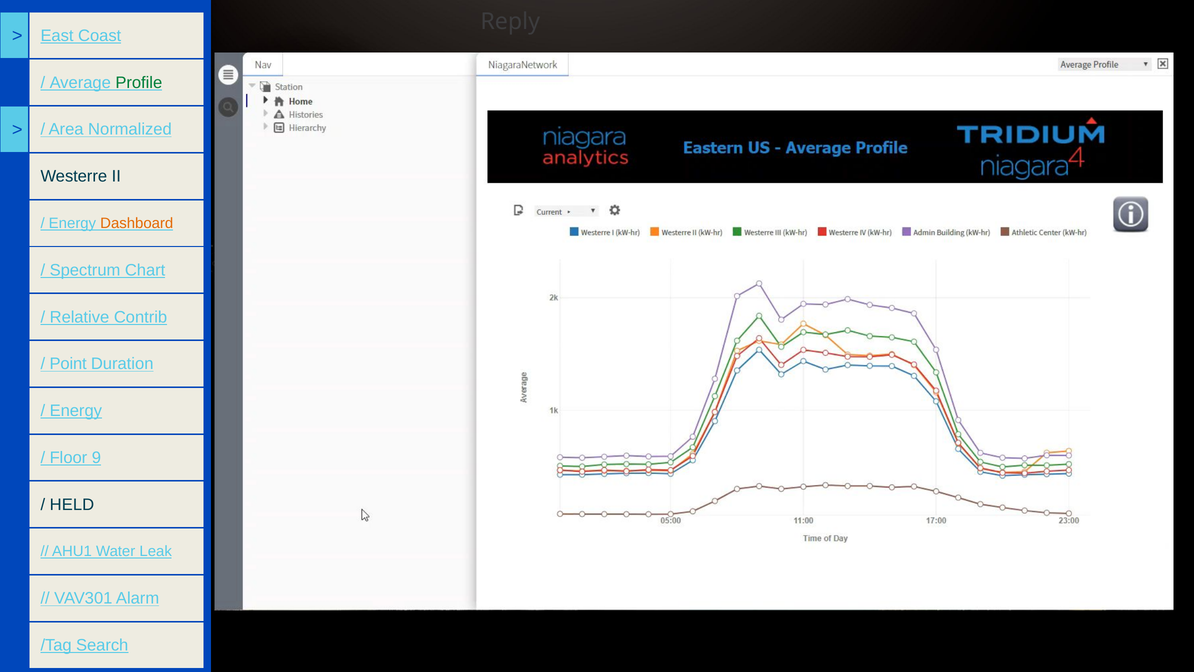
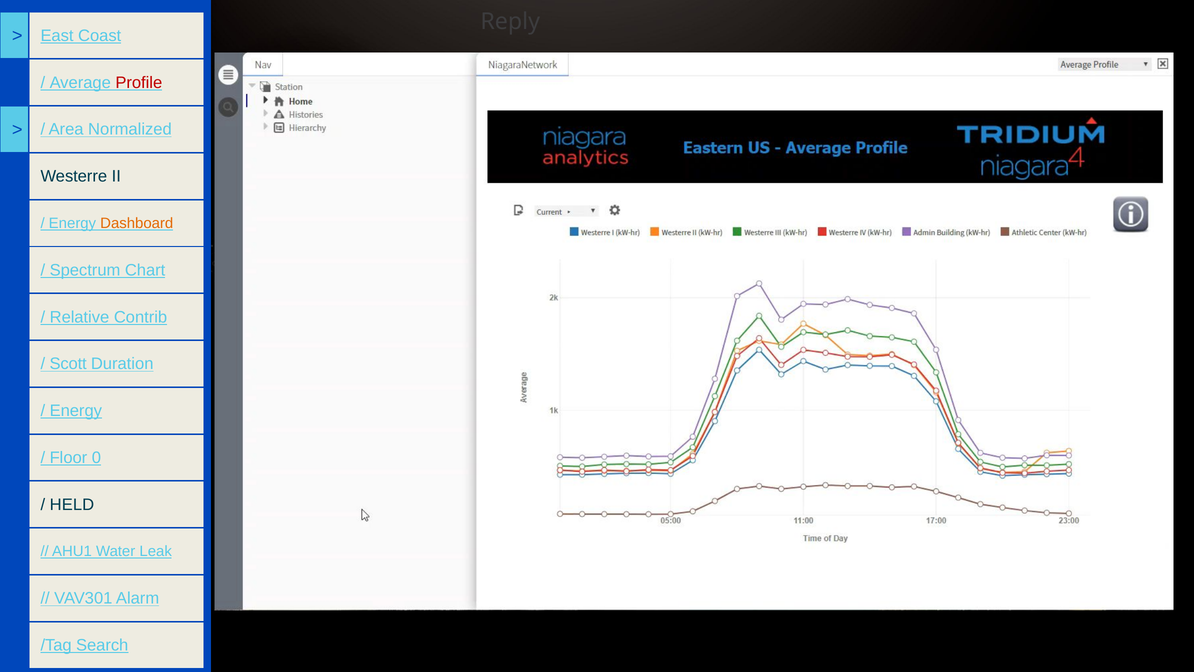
Profile colour: green -> red
Point: Point -> Scott
9: 9 -> 0
